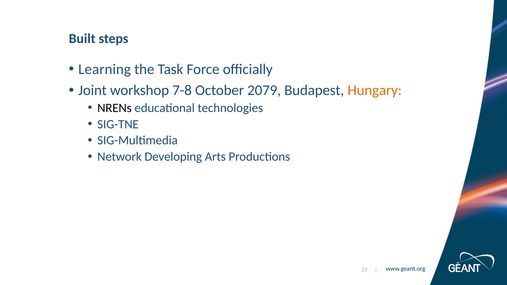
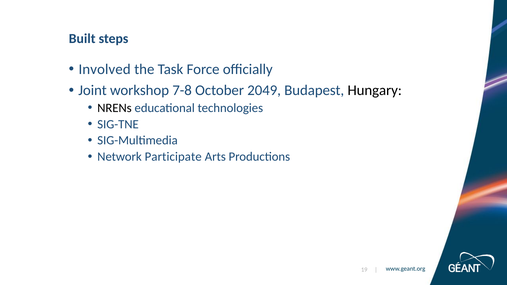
Learning: Learning -> Involved
2079: 2079 -> 2049
Hungary colour: orange -> black
Developing: Developing -> Participate
